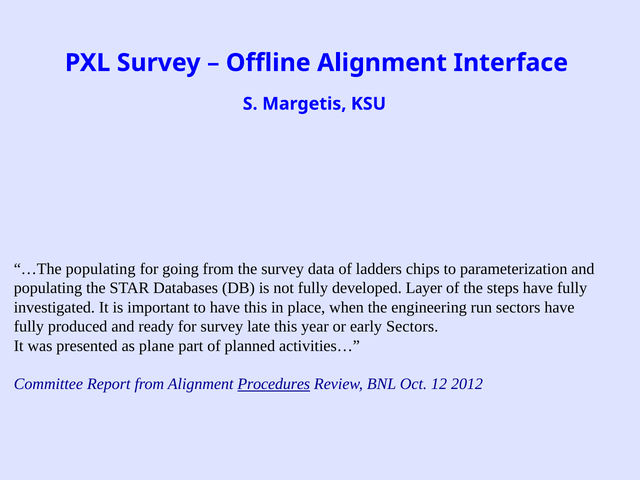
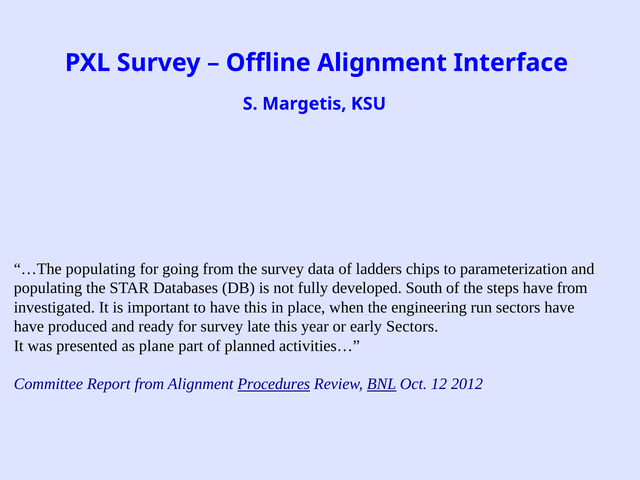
Layer: Layer -> South
steps have fully: fully -> from
fully at (29, 327): fully -> have
BNL underline: none -> present
